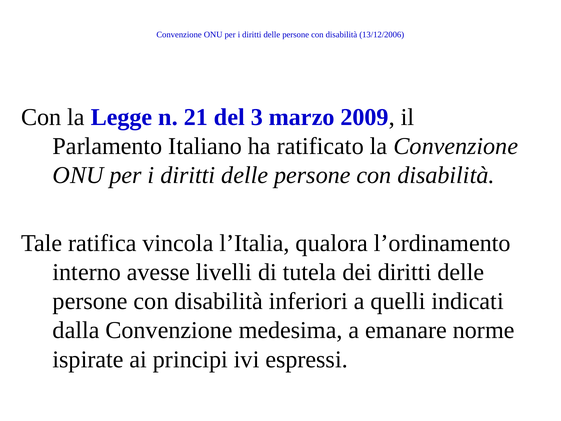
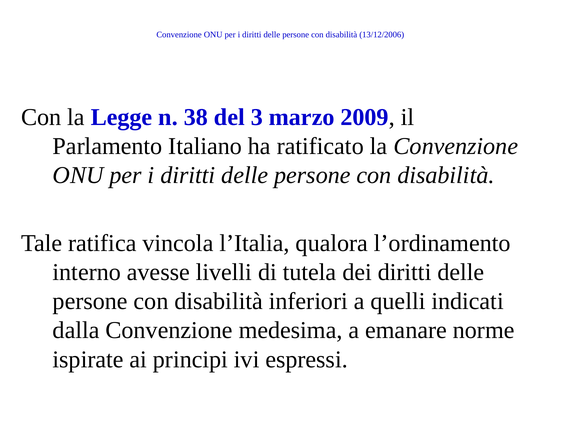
21: 21 -> 38
